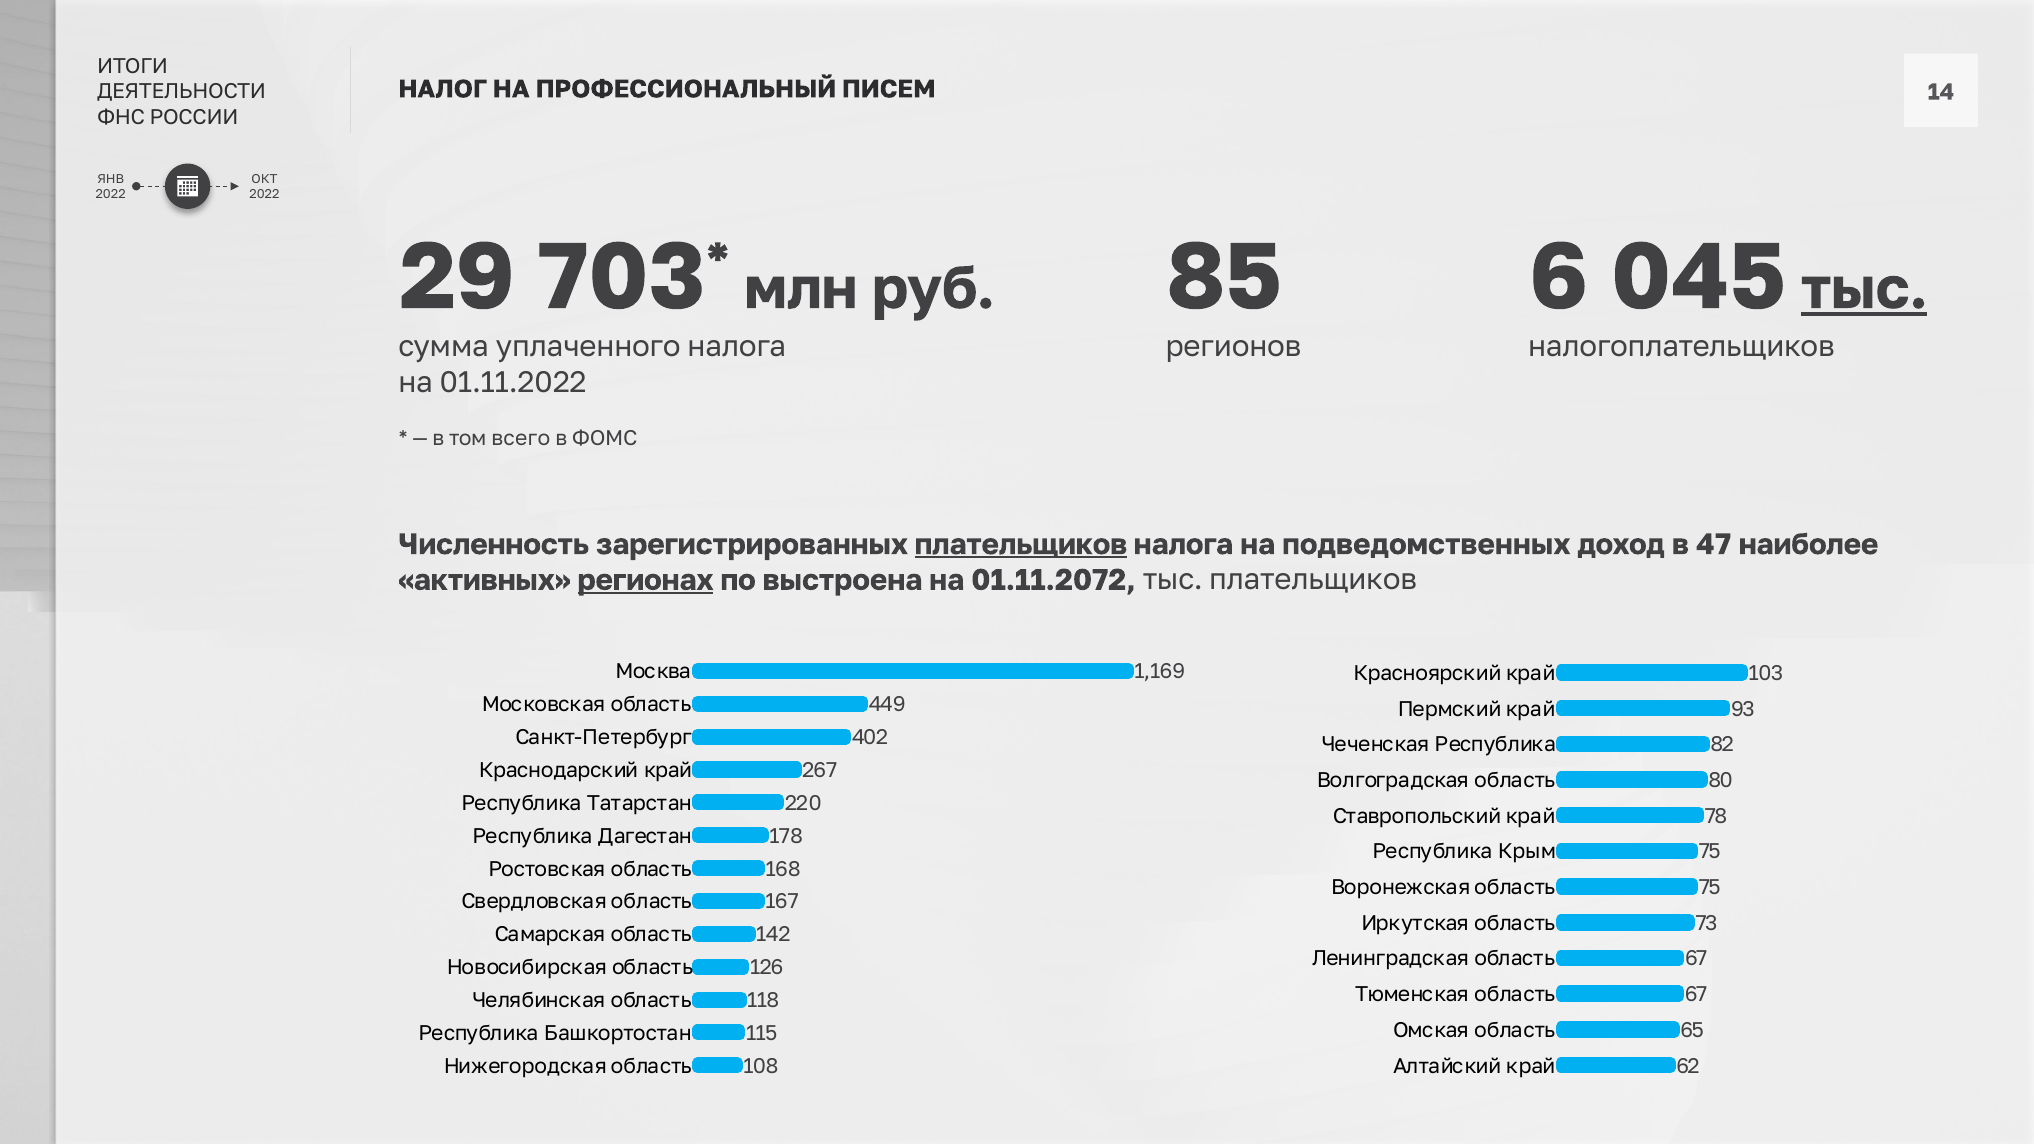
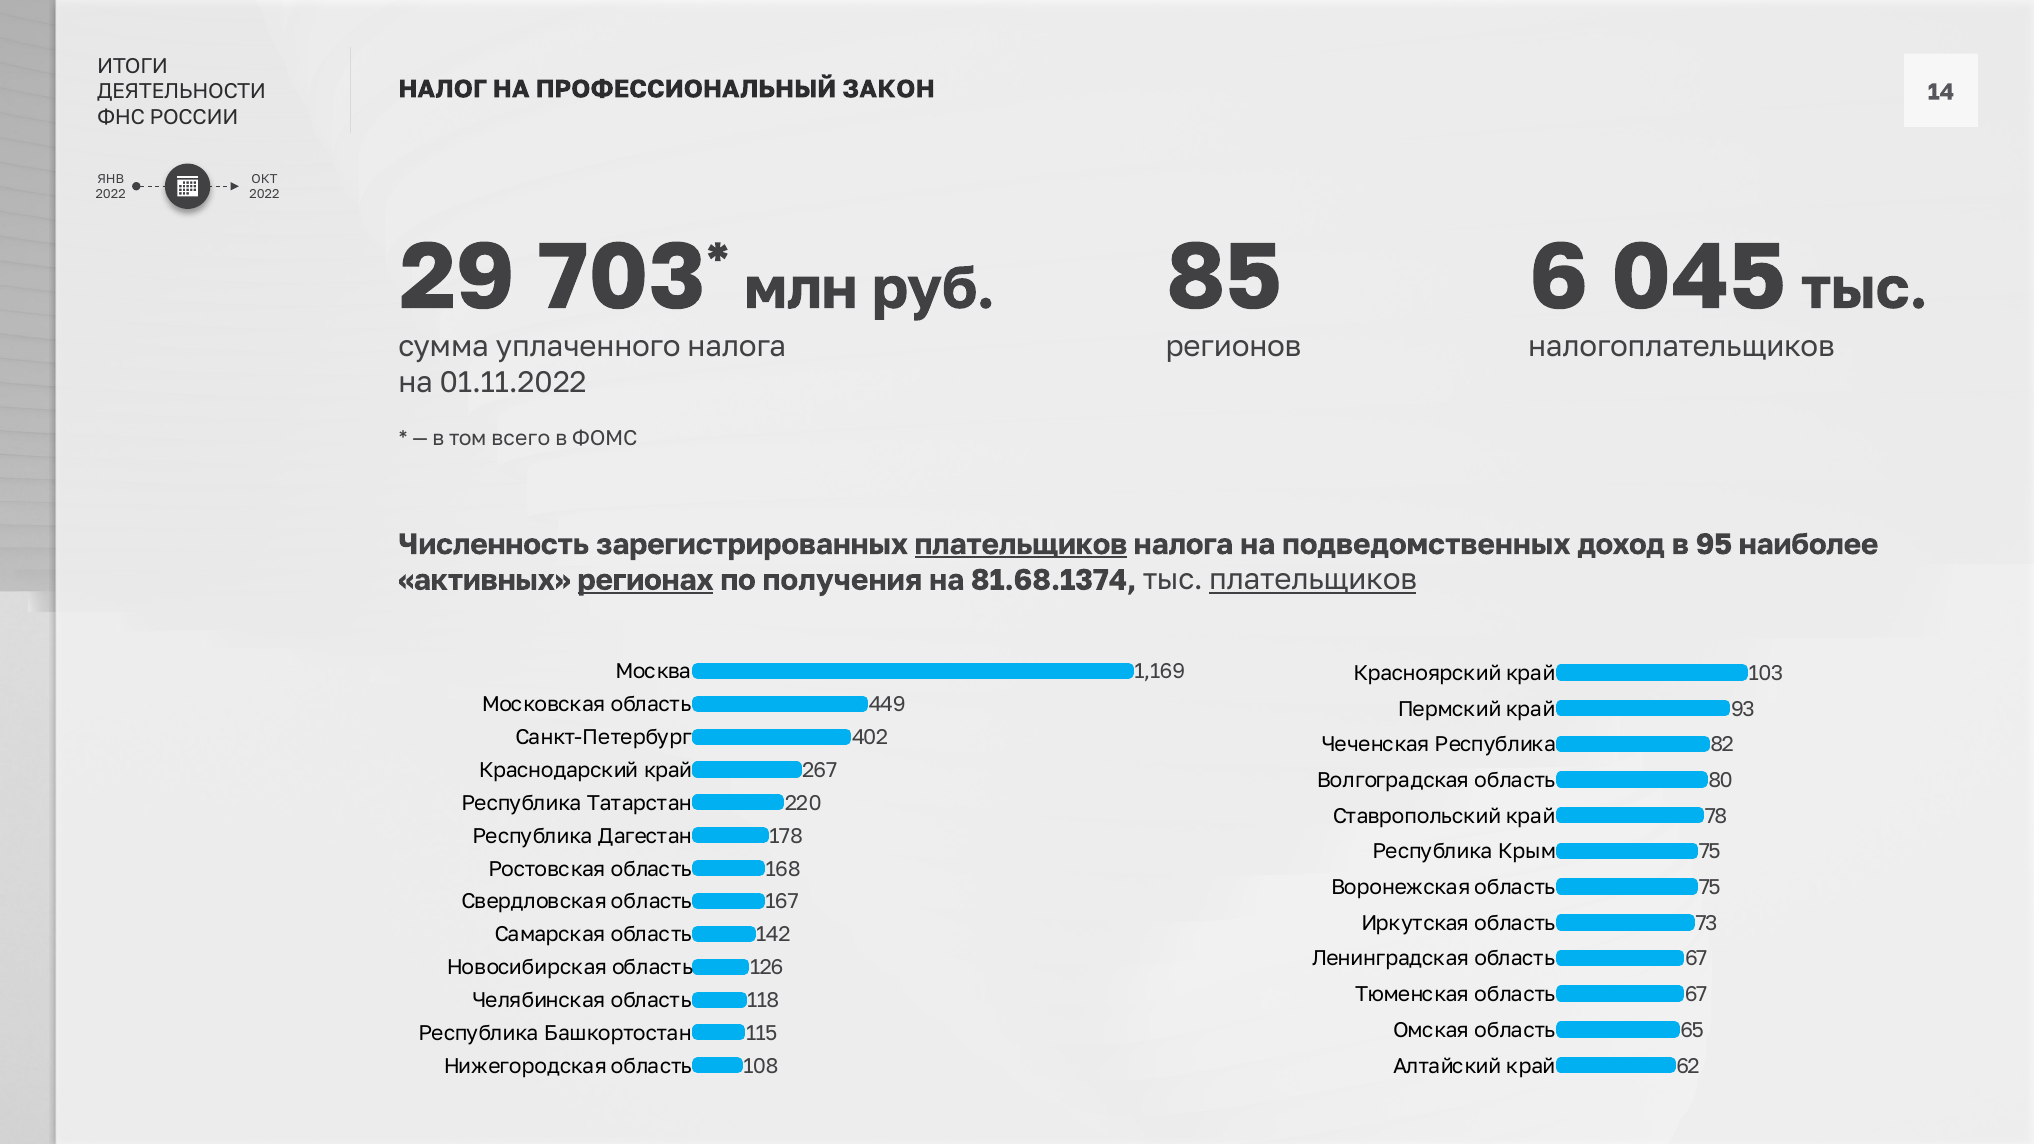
ПИСЕМ: ПИСЕМ -> ЗАКОН
тыс at (1864, 288) underline: present -> none
47: 47 -> 95
выстроена: выстроена -> получения
01.11.2072: 01.11.2072 -> 81.68.1374
плательщиков at (1313, 580) underline: none -> present
